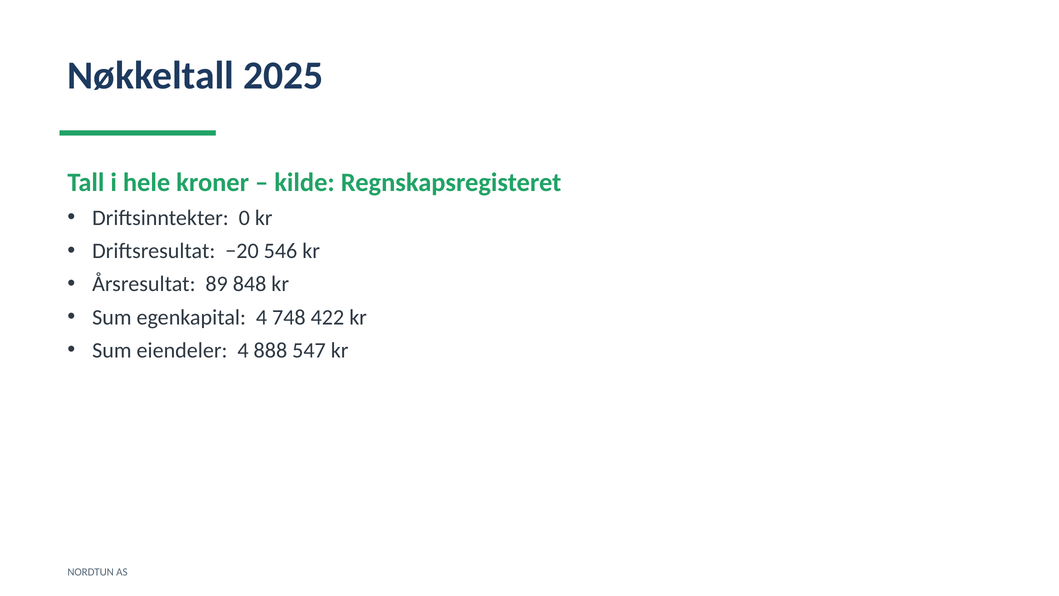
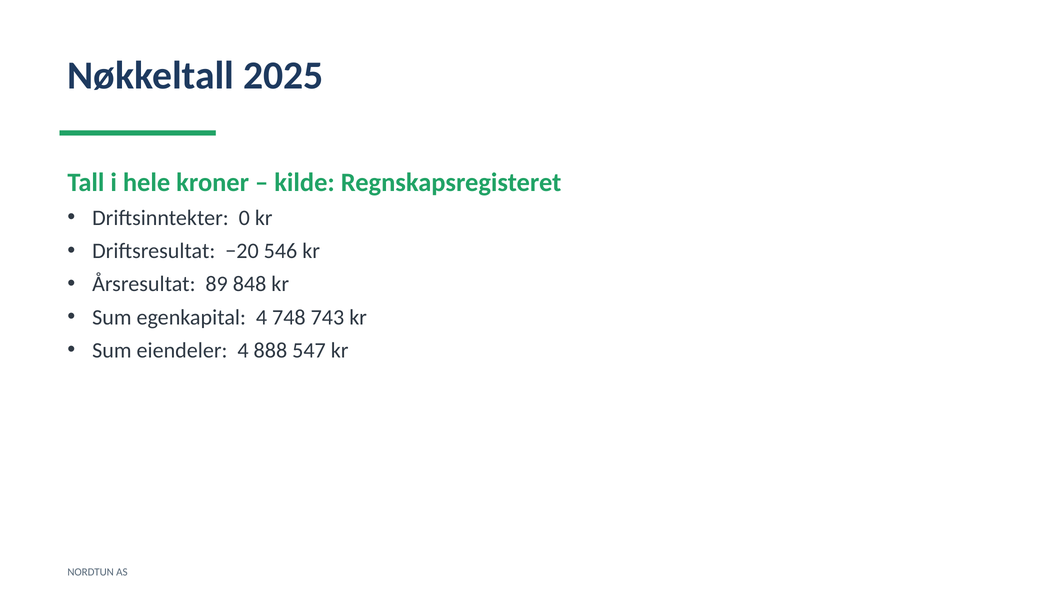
422: 422 -> 743
